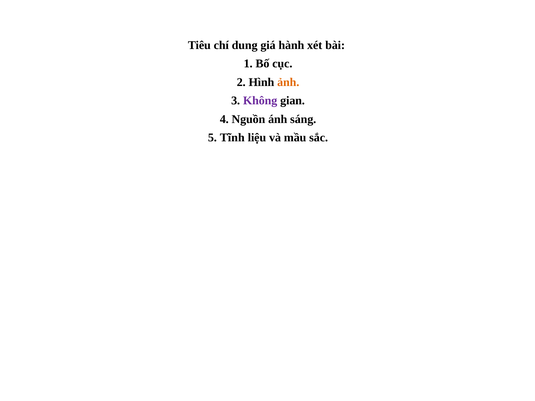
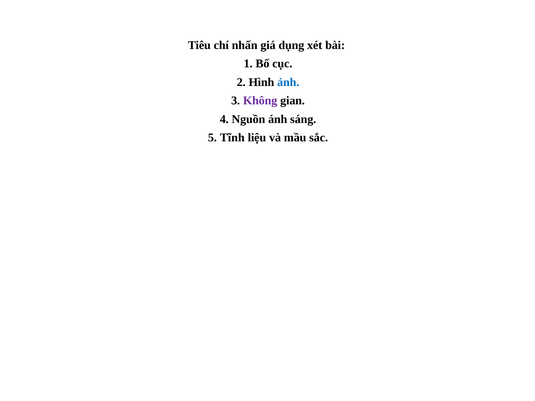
dung: dung -> nhấn
hành: hành -> dụng
ảnh colour: orange -> blue
